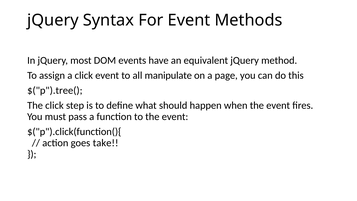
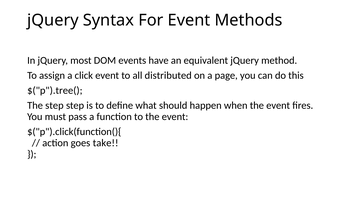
manipulate: manipulate -> distributed
The click: click -> step
